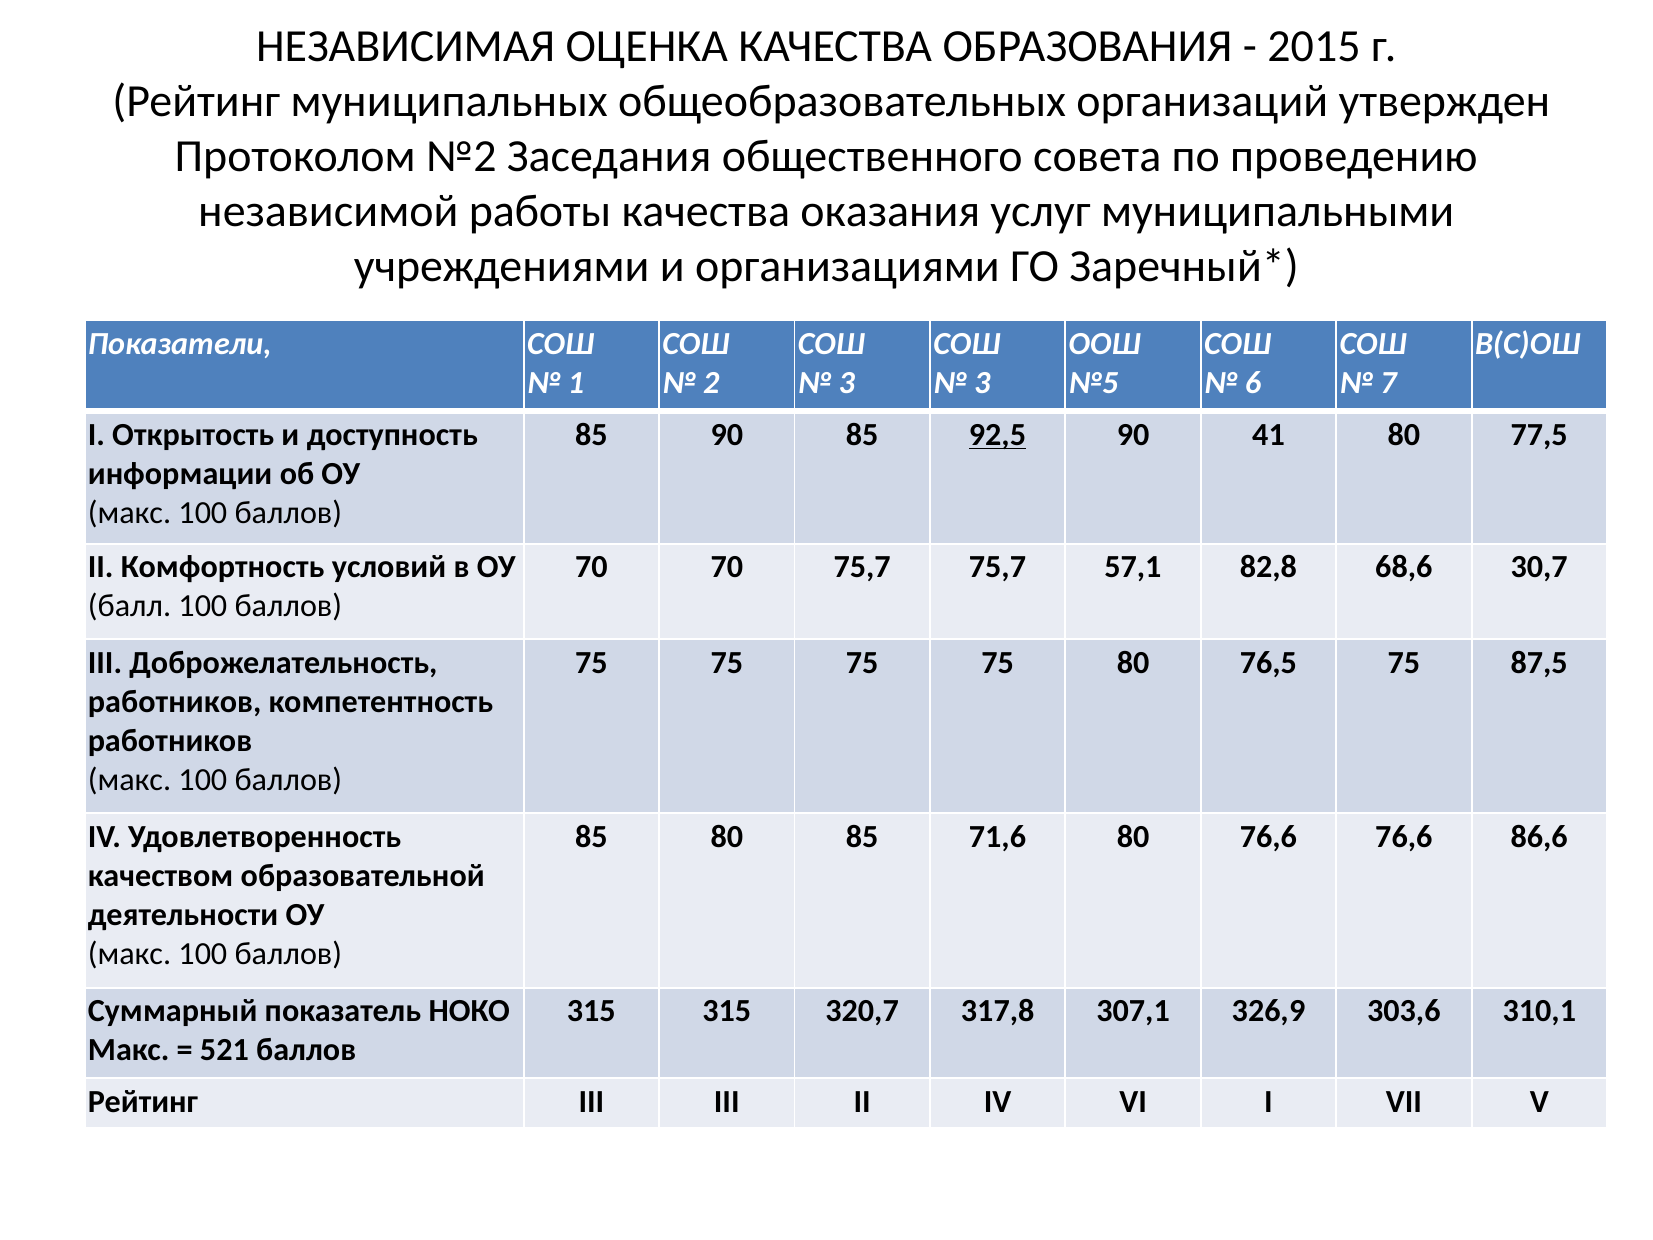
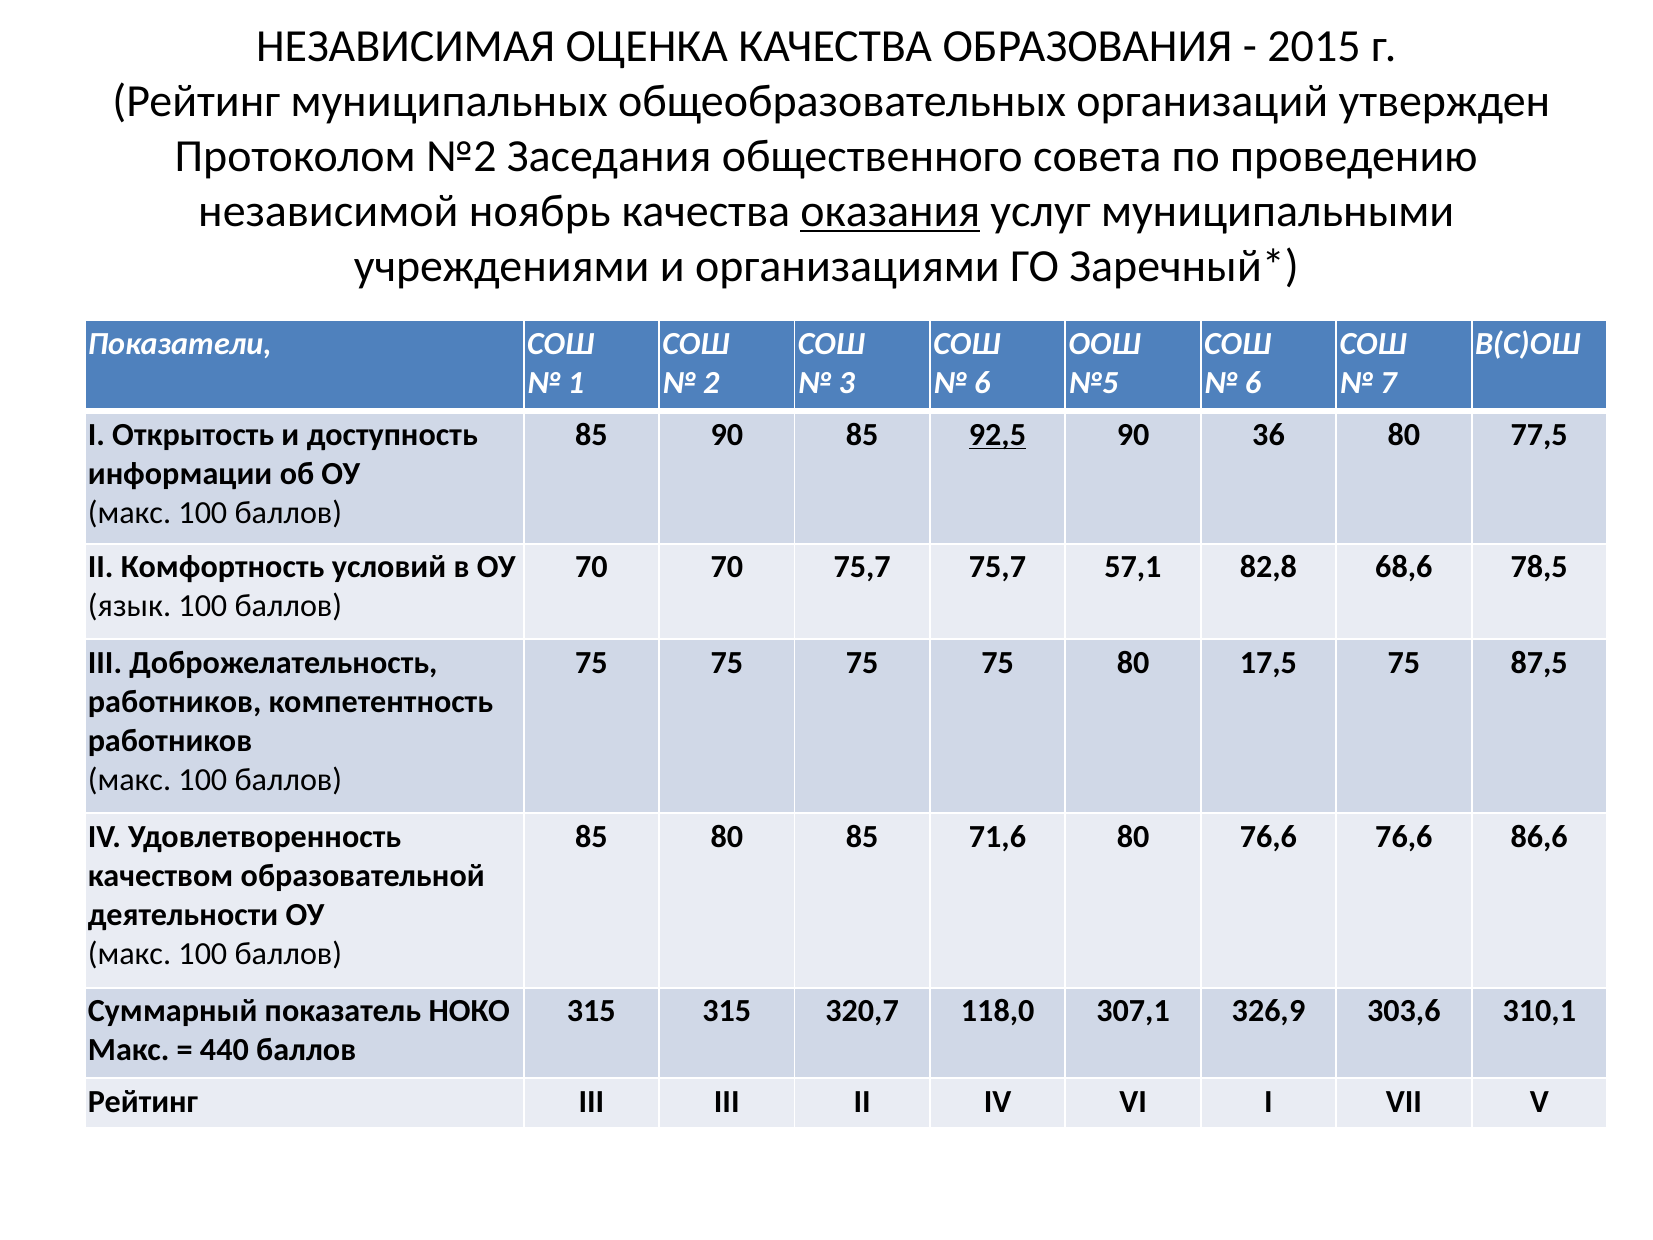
работы: работы -> ноябрь
оказания underline: none -> present
3 at (982, 383): 3 -> 6
41: 41 -> 36
30,7: 30,7 -> 78,5
балл: балл -> язык
76,5: 76,5 -> 17,5
317,8: 317,8 -> 118,0
521: 521 -> 440
